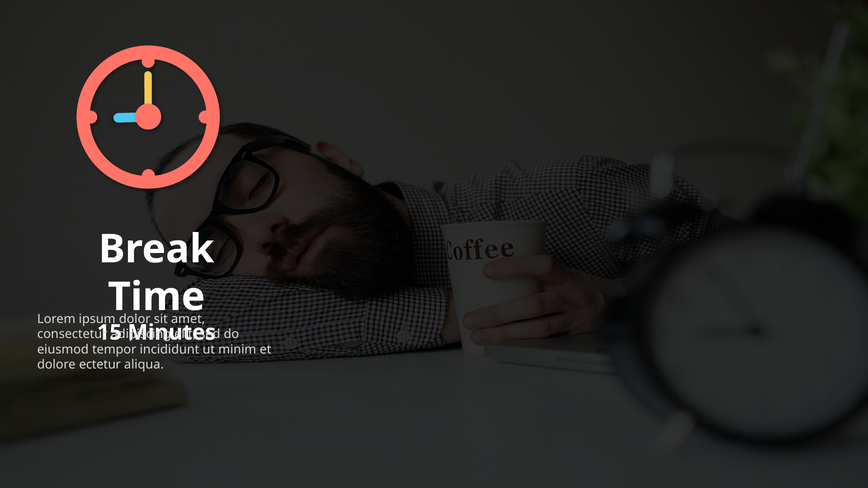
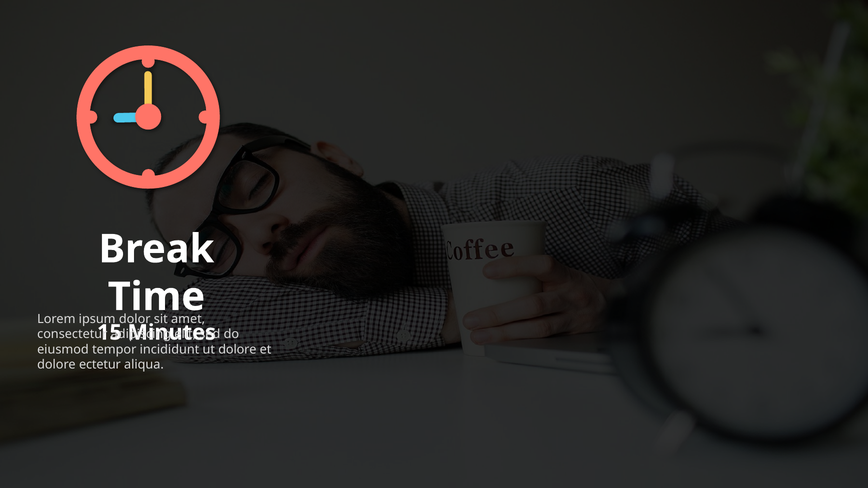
minim at (237, 350): minim -> dolore
